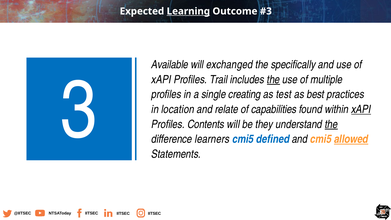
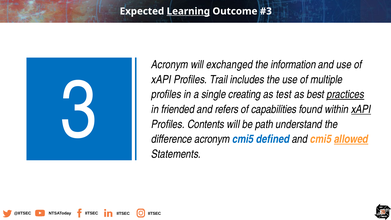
Available at (170, 65): Available -> Acronym
specifically: specifically -> information
the at (273, 80) underline: present -> none
practices underline: none -> present
location: location -> friended
relate: relate -> refers
they: they -> path
the at (331, 124) underline: present -> none
difference learners: learners -> acronym
